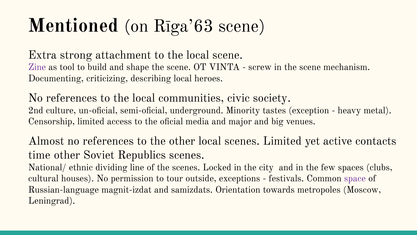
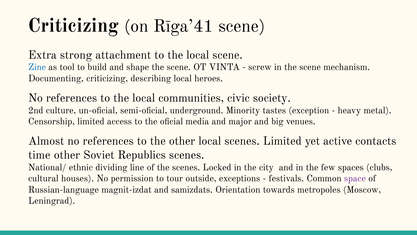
Mentioned at (73, 26): Mentioned -> Criticizing
Rīga’63: Rīga’63 -> Rīga’41
Zine colour: purple -> blue
